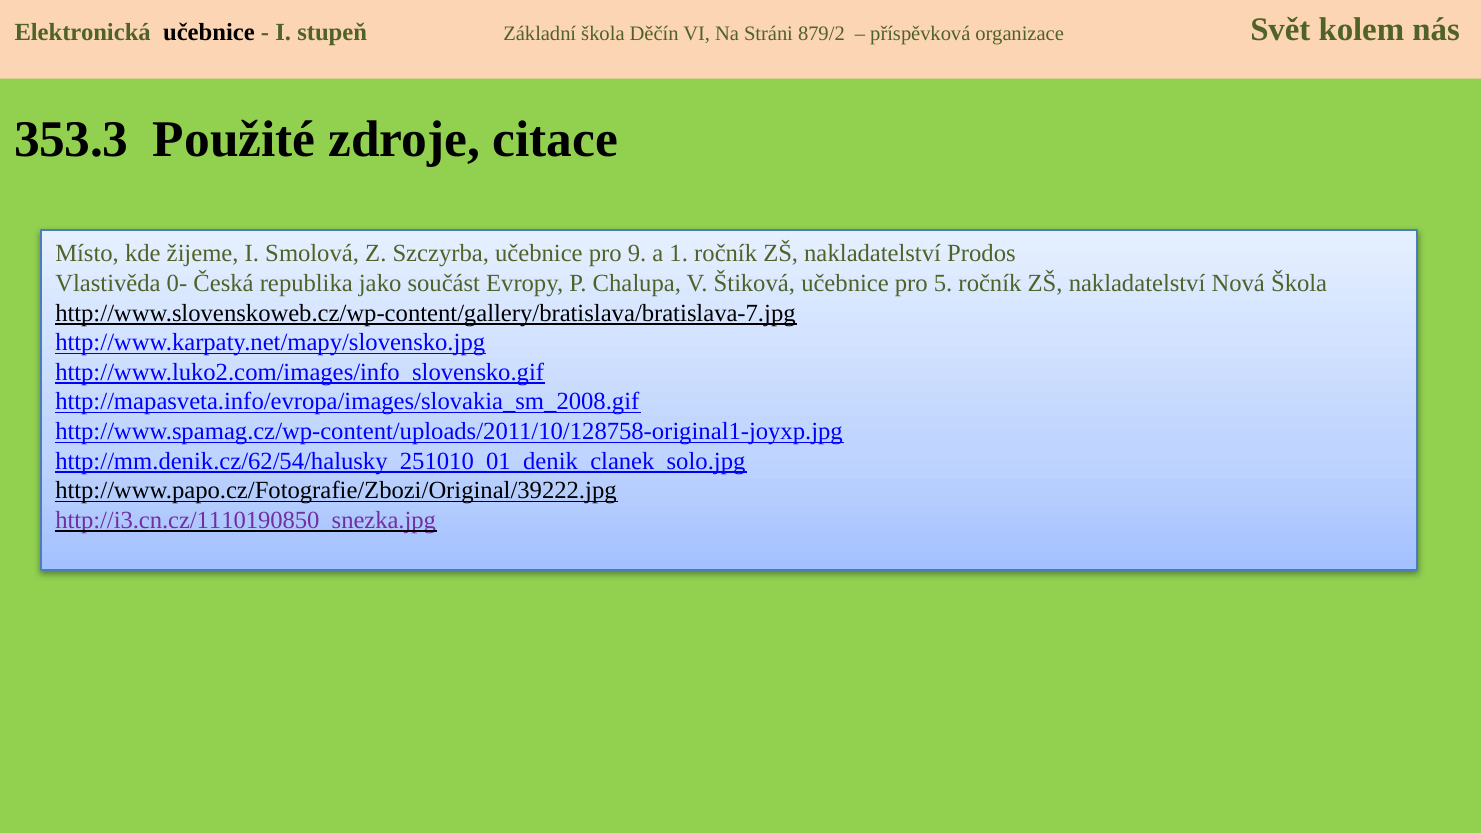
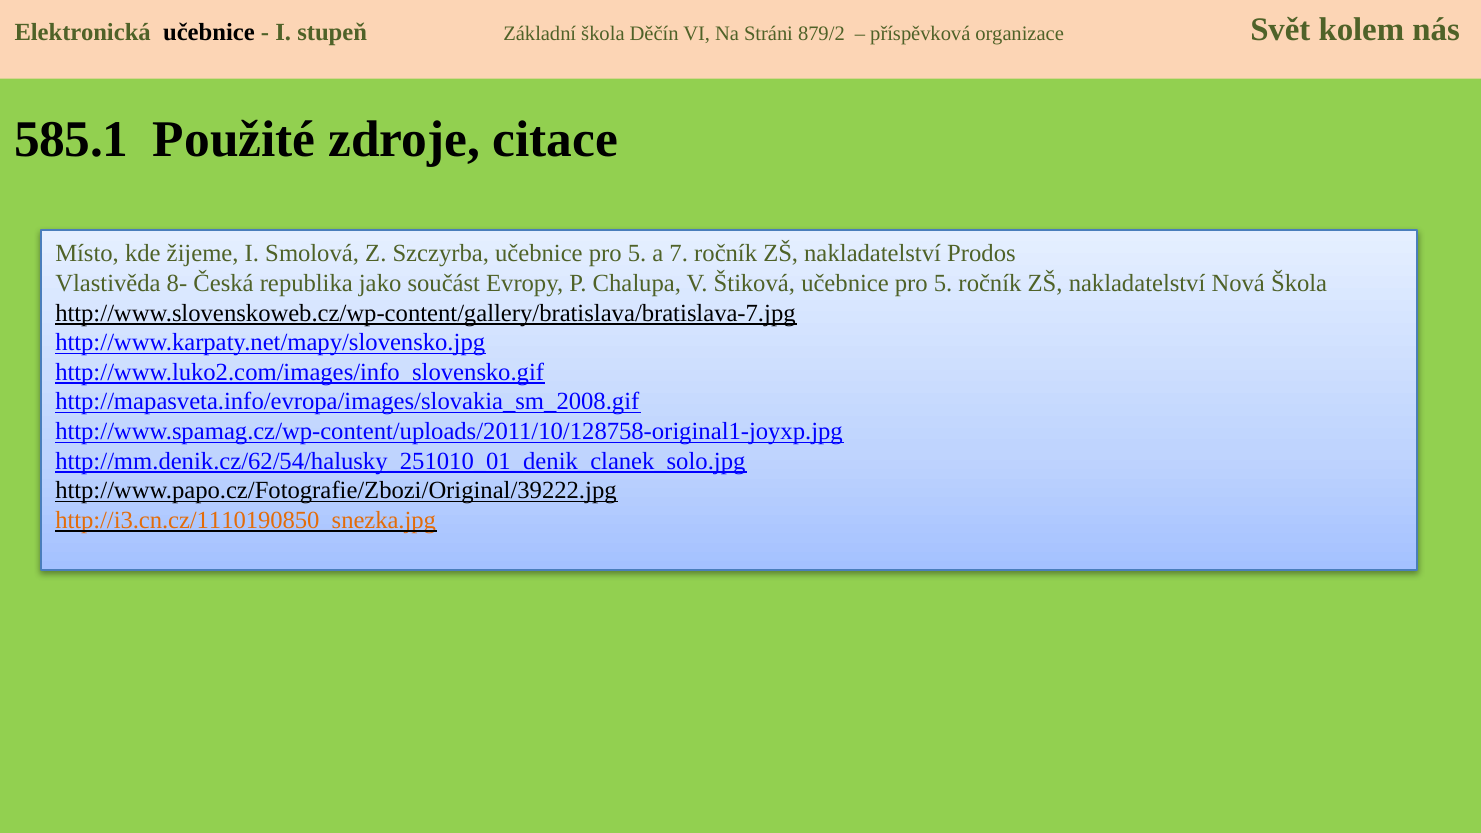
353.3: 353.3 -> 585.1
Szczyrba učebnice pro 9: 9 -> 5
1: 1 -> 7
0-: 0- -> 8-
http://i3.cn.cz/1110190850_snezka.jpg colour: purple -> orange
